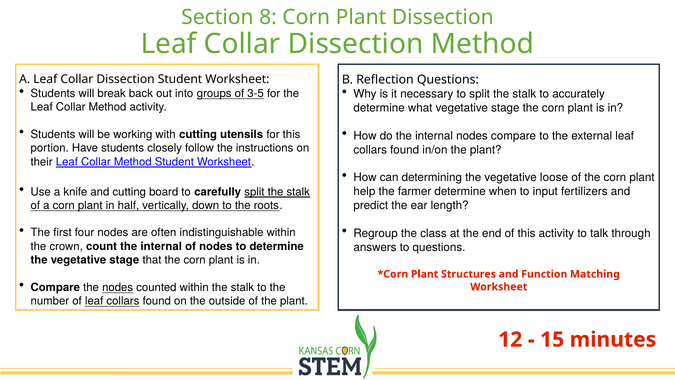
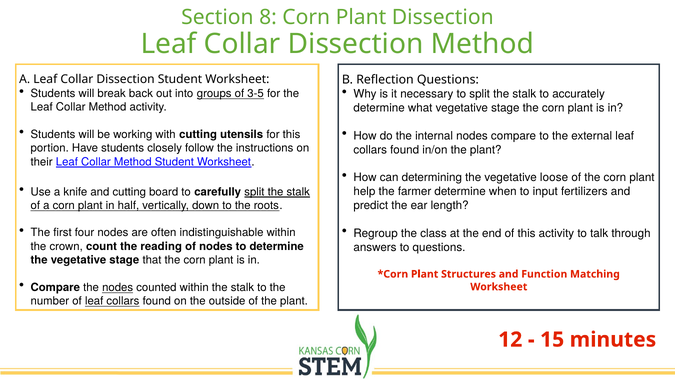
count the internal: internal -> reading
